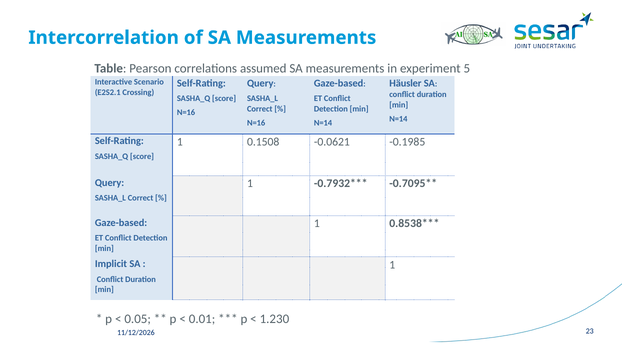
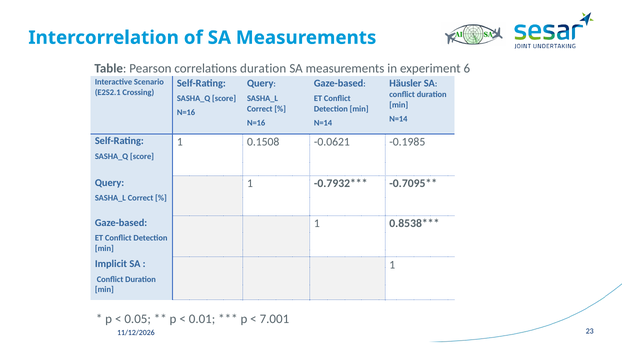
correlations assumed: assumed -> duration
5: 5 -> 6
1.230: 1.230 -> 7.001
